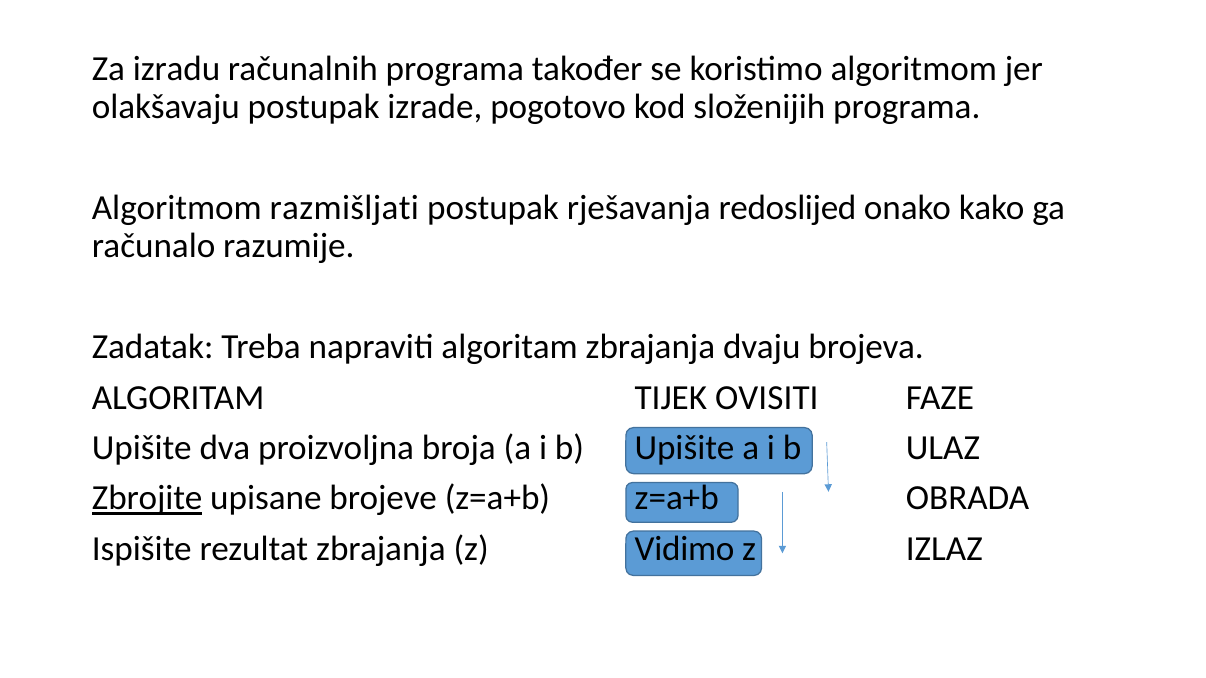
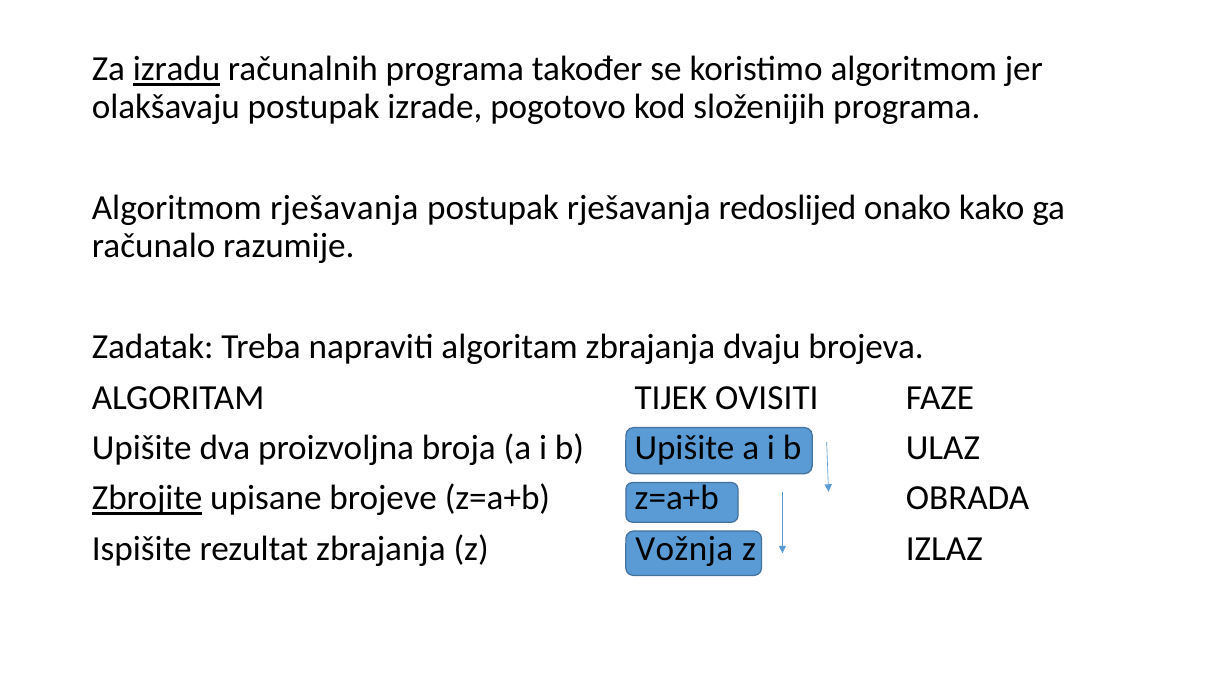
izradu underline: none -> present
Algoritmom razmišljati: razmišljati -> rješavanja
Vidimo: Vidimo -> Vožnja
